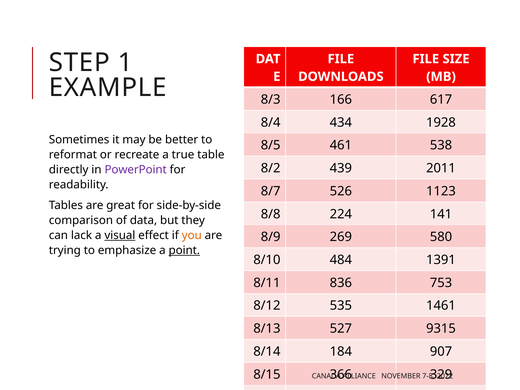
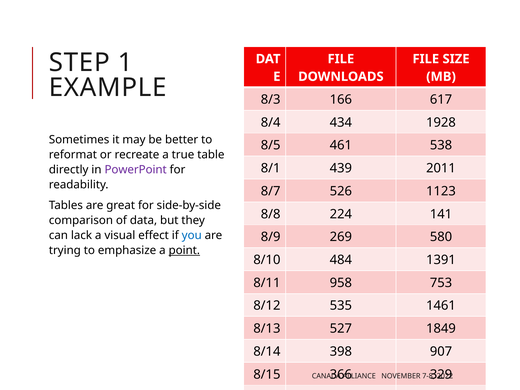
8/2: 8/2 -> 8/1
visual underline: present -> none
you colour: orange -> blue
836: 836 -> 958
9315: 9315 -> 1849
184: 184 -> 398
